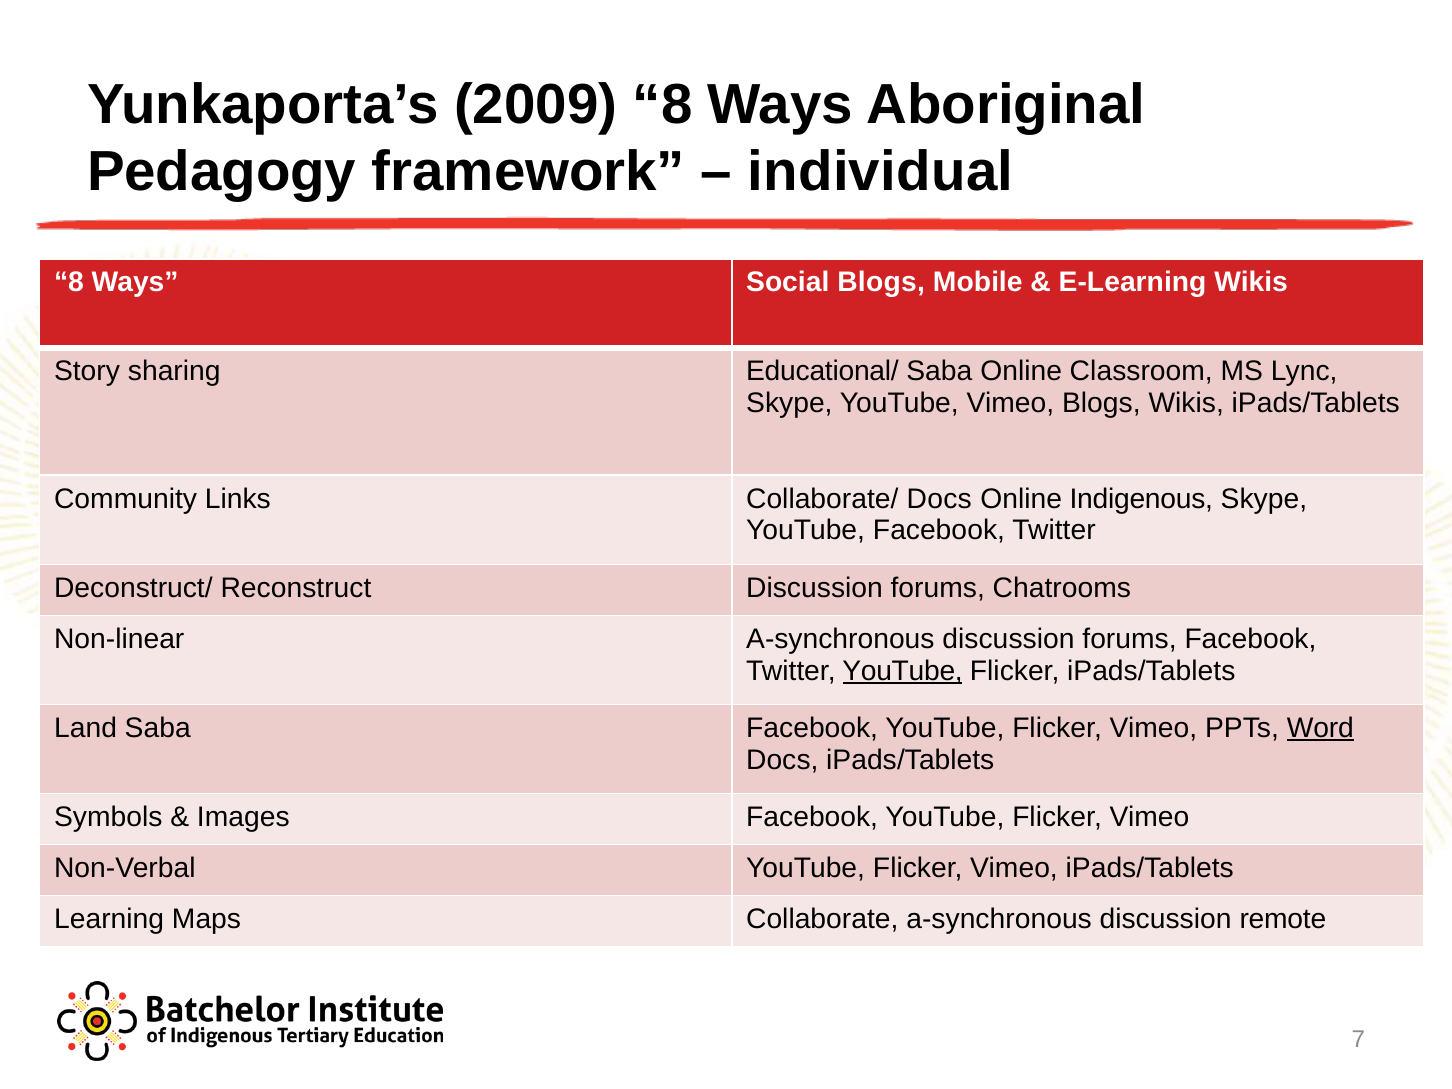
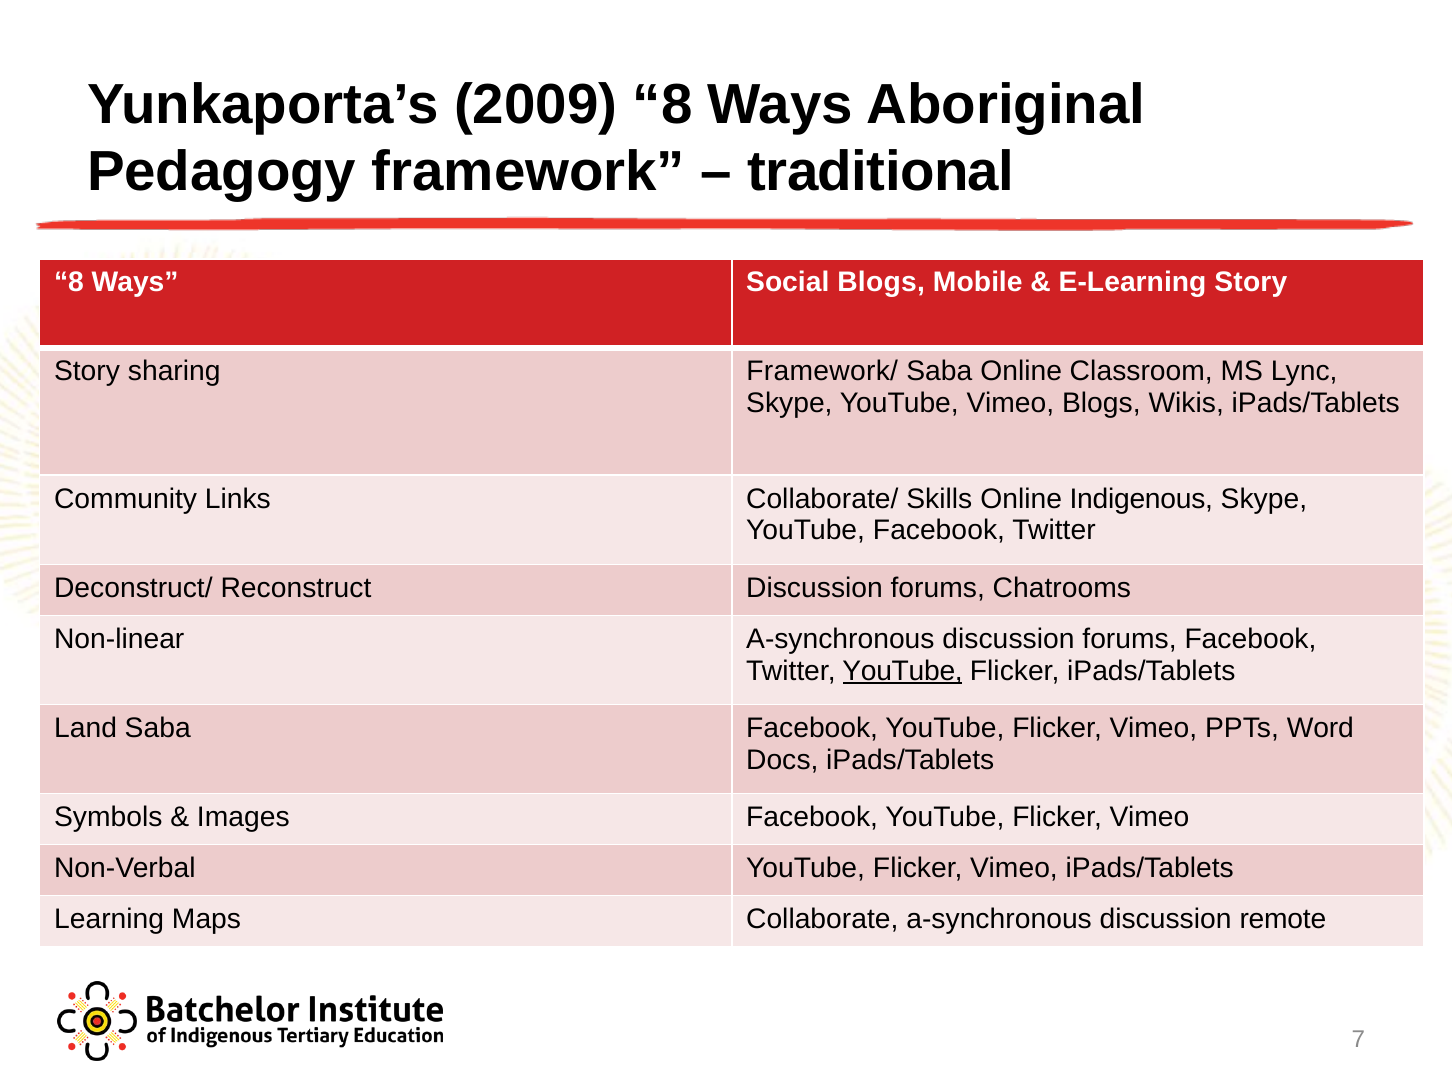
individual: individual -> traditional
E-Learning Wikis: Wikis -> Story
Educational/: Educational/ -> Framework/
Collaborate/ Docs: Docs -> Skills
Word underline: present -> none
